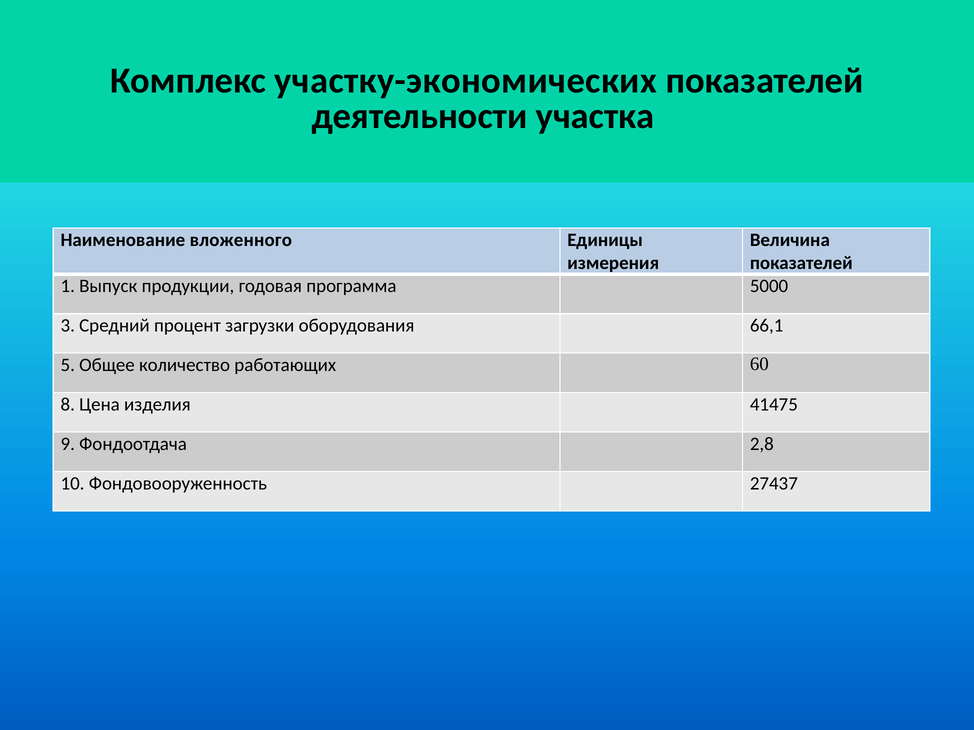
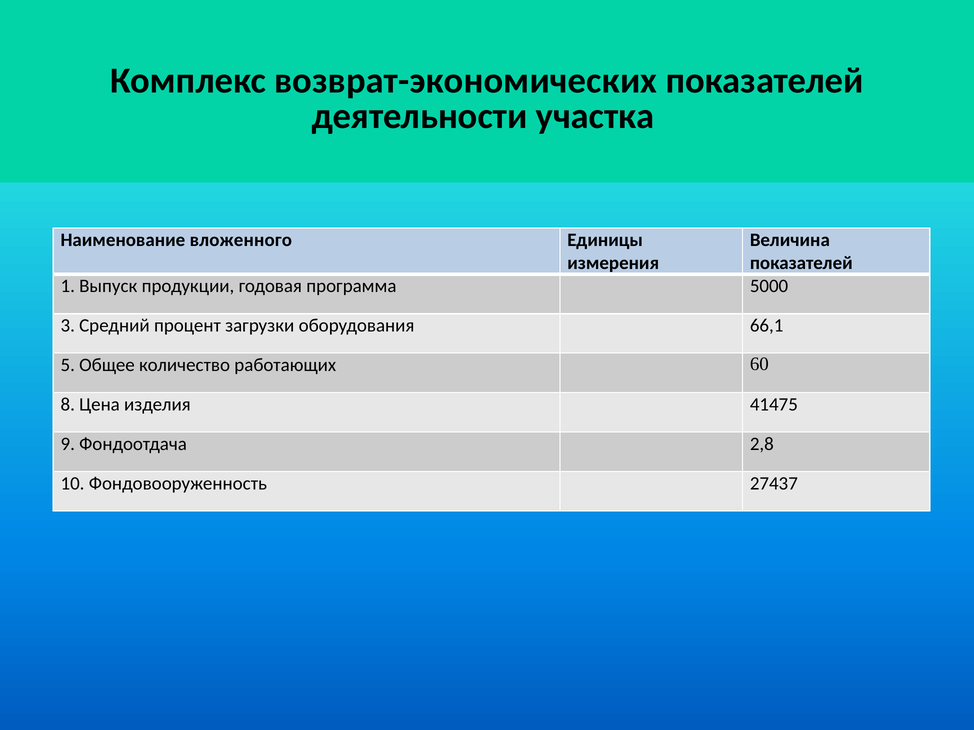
участку-экономических: участку-экономических -> возврат-экономических
